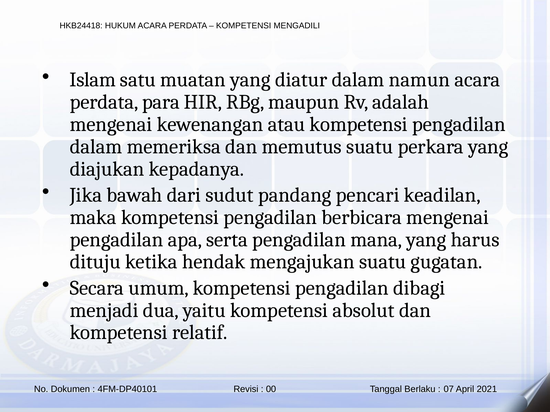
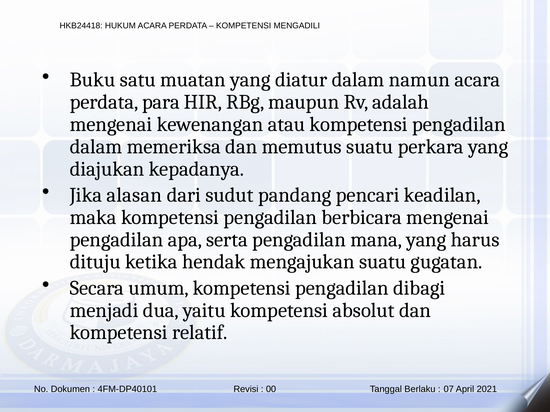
Islam: Islam -> Buku
bawah: bawah -> alasan
